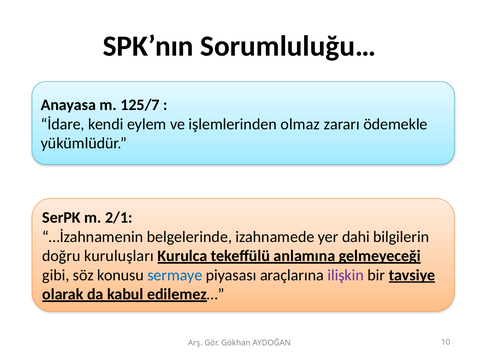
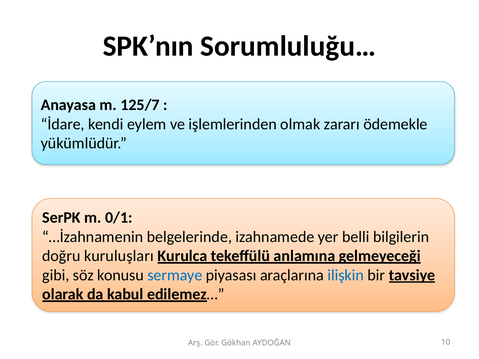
olmaz: olmaz -> olmak
2/1: 2/1 -> 0/1
dahi: dahi -> belli
ilişkin colour: purple -> blue
